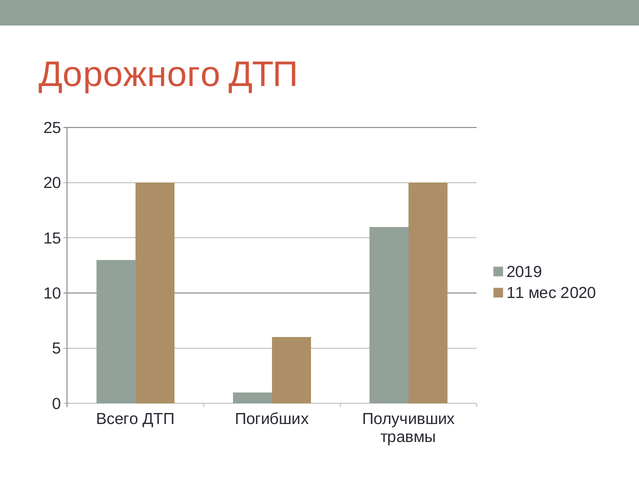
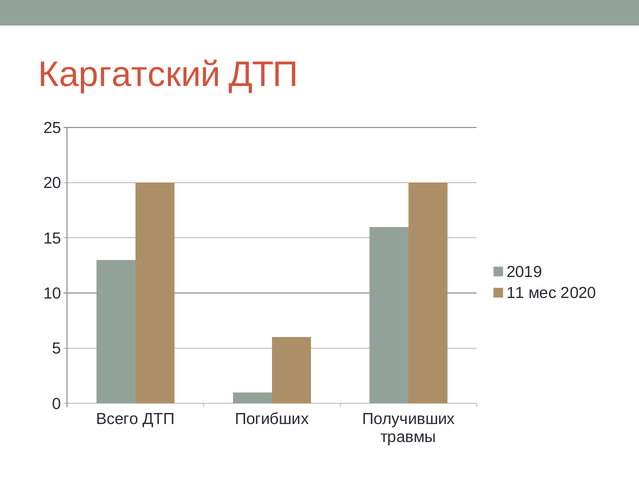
Дорожного: Дорожного -> Каргатский
